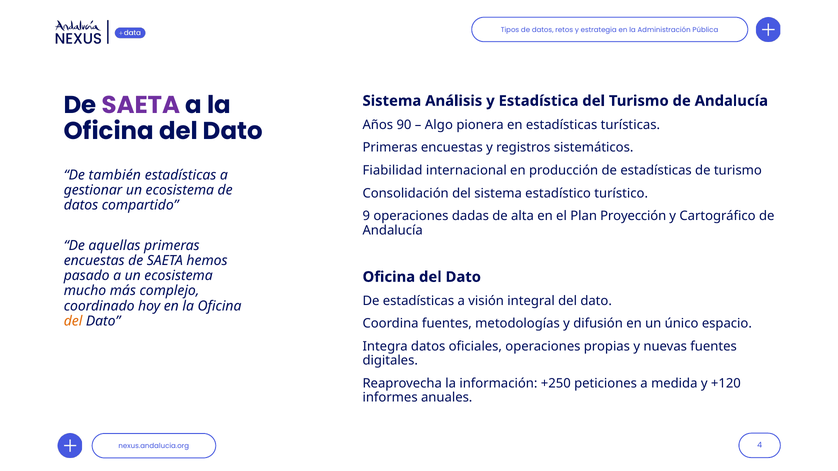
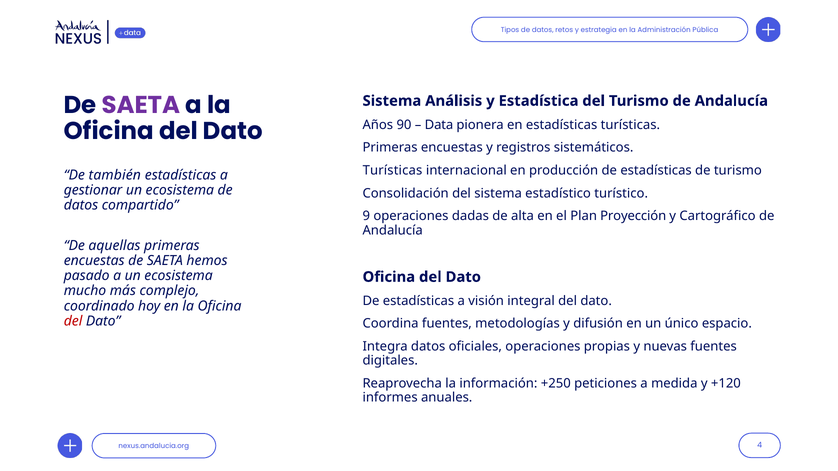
Algo: Algo -> Data
Fiabilidad at (393, 171): Fiabilidad -> Turísticas
del at (73, 321) colour: orange -> red
